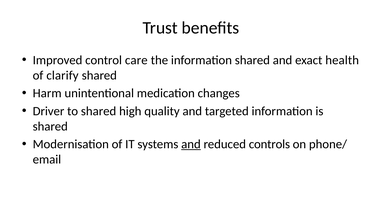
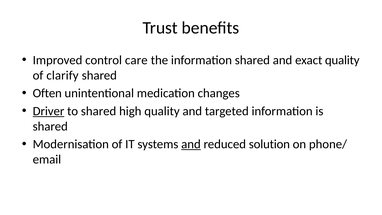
exact health: health -> quality
Harm: Harm -> Often
Driver underline: none -> present
controls: controls -> solution
